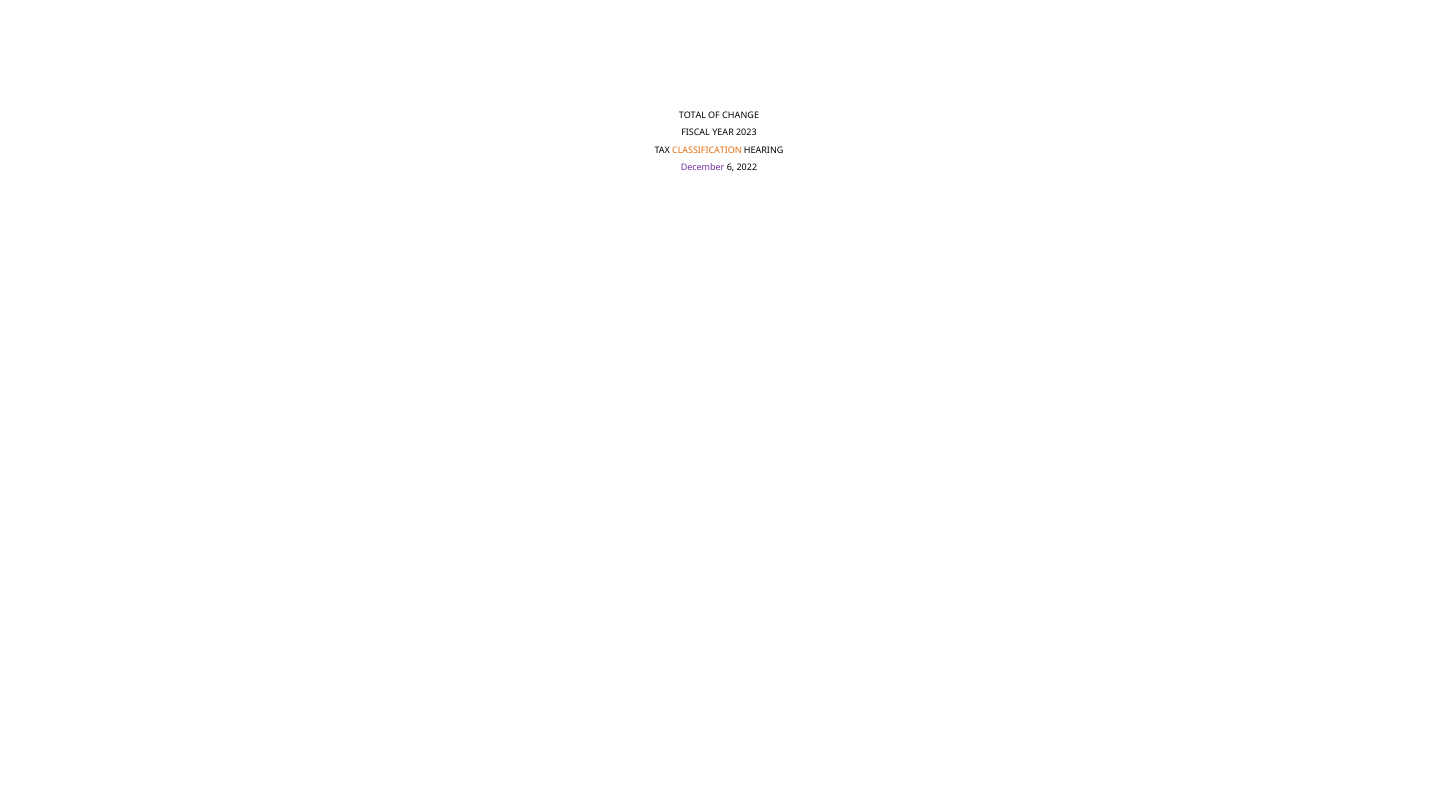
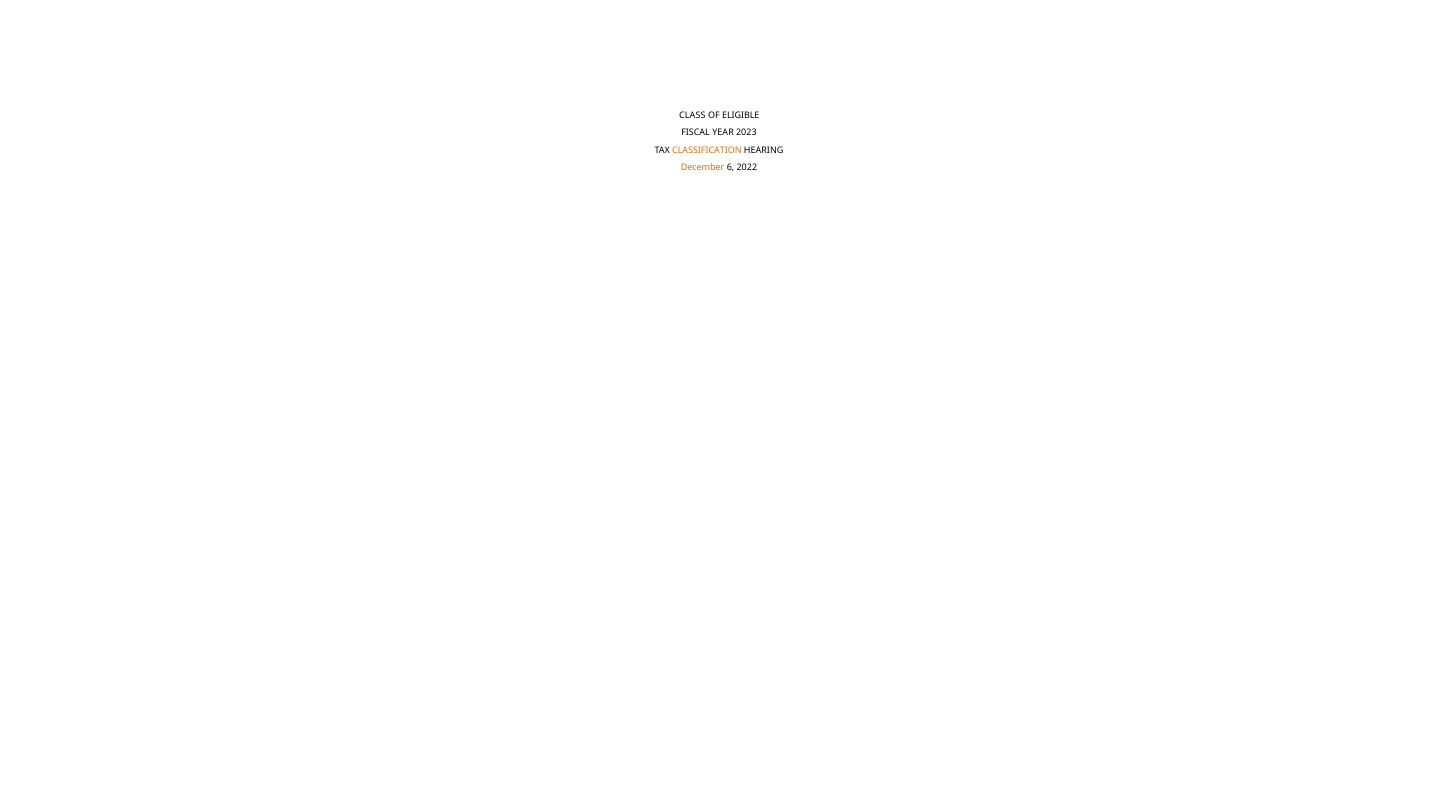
TOTAL: TOTAL -> CLASS
CHANGE: CHANGE -> ELIGIBLE
December colour: purple -> orange
